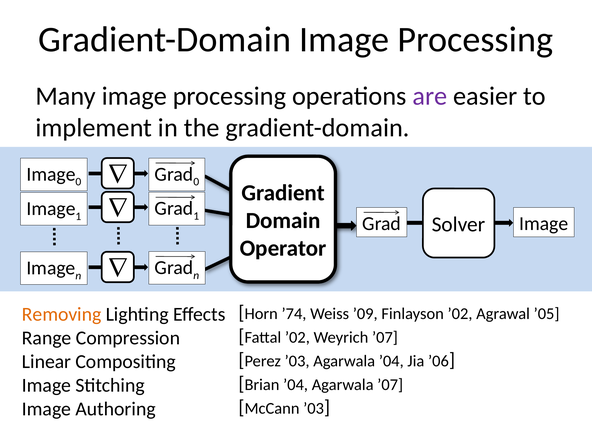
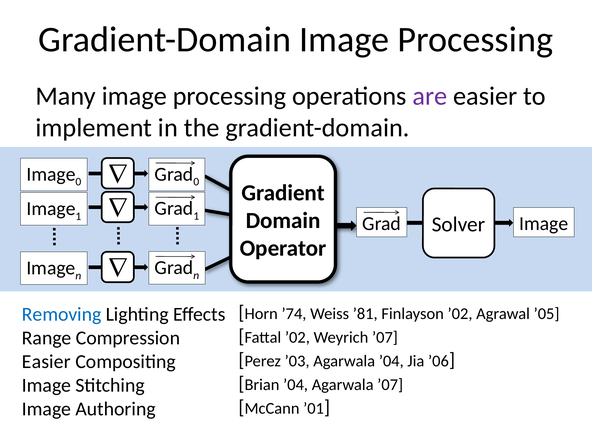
’09: ’09 -> ’81
Removing colour: orange -> blue
Linear at (47, 362): Linear -> Easier
McCann ’03: ’03 -> ’01
